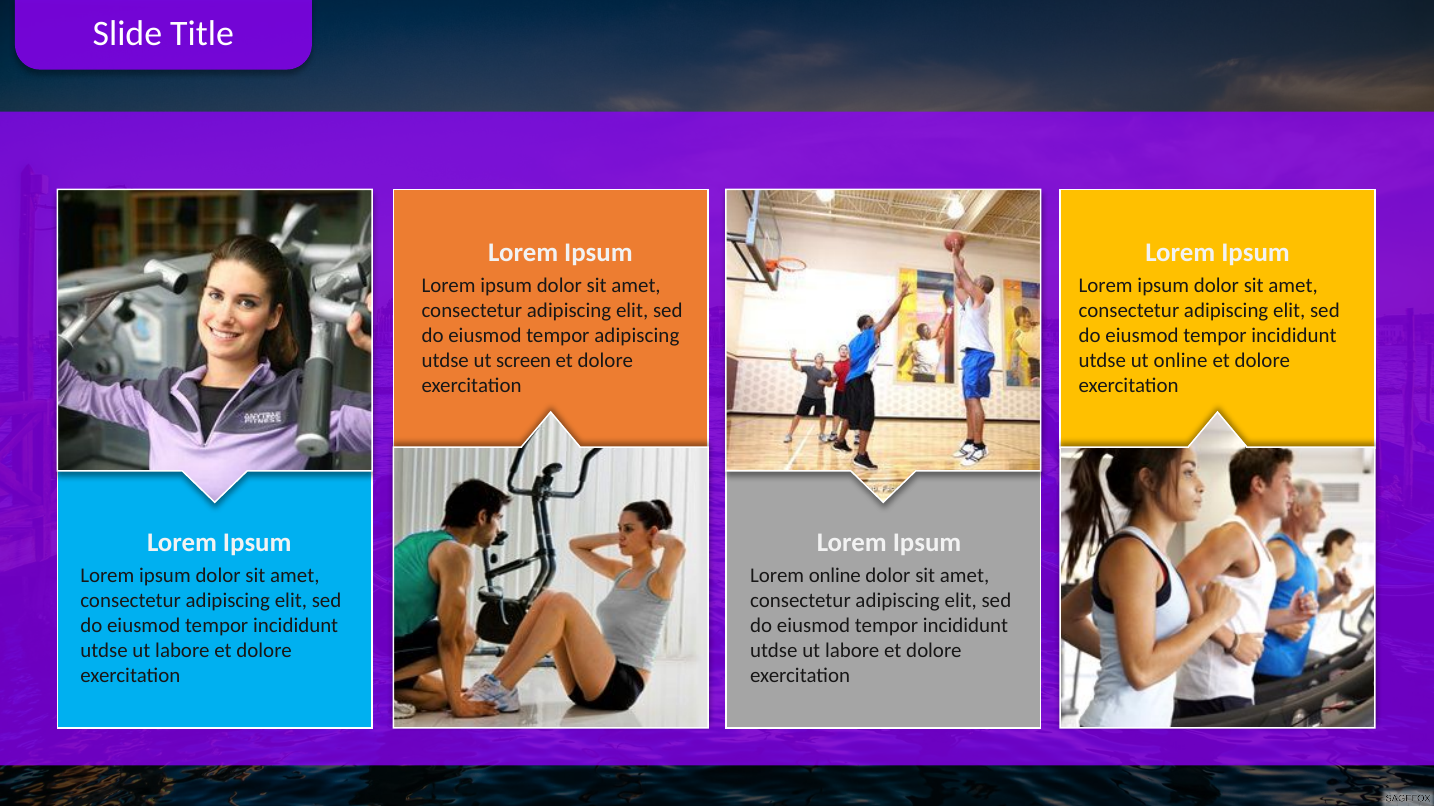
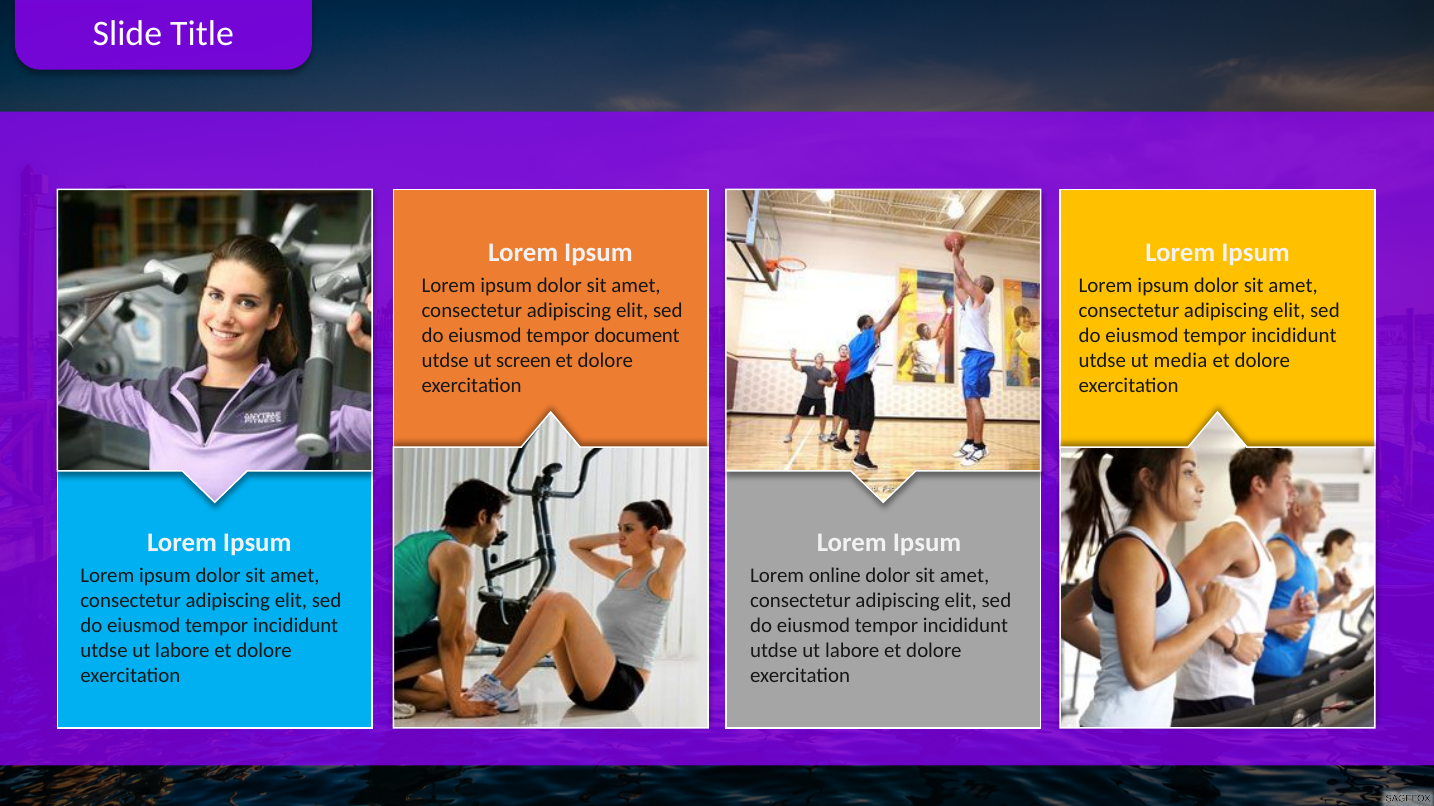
tempor adipiscing: adipiscing -> document
ut online: online -> media
